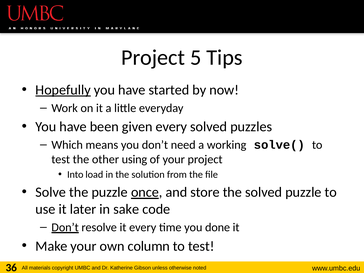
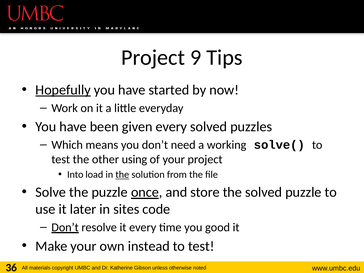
5: 5 -> 9
the at (122, 175) underline: none -> present
sake: sake -> sites
done: done -> good
column: column -> instead
